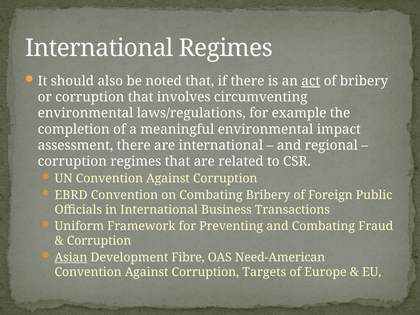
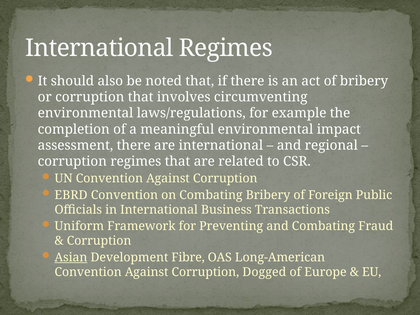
act underline: present -> none
Need-American: Need-American -> Long-American
Targets: Targets -> Dogged
